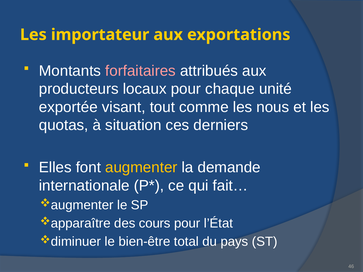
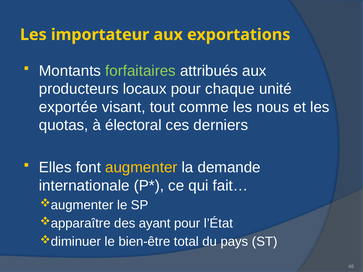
forfaitaires colour: pink -> light green
situation: situation -> électoral
cours: cours -> ayant
